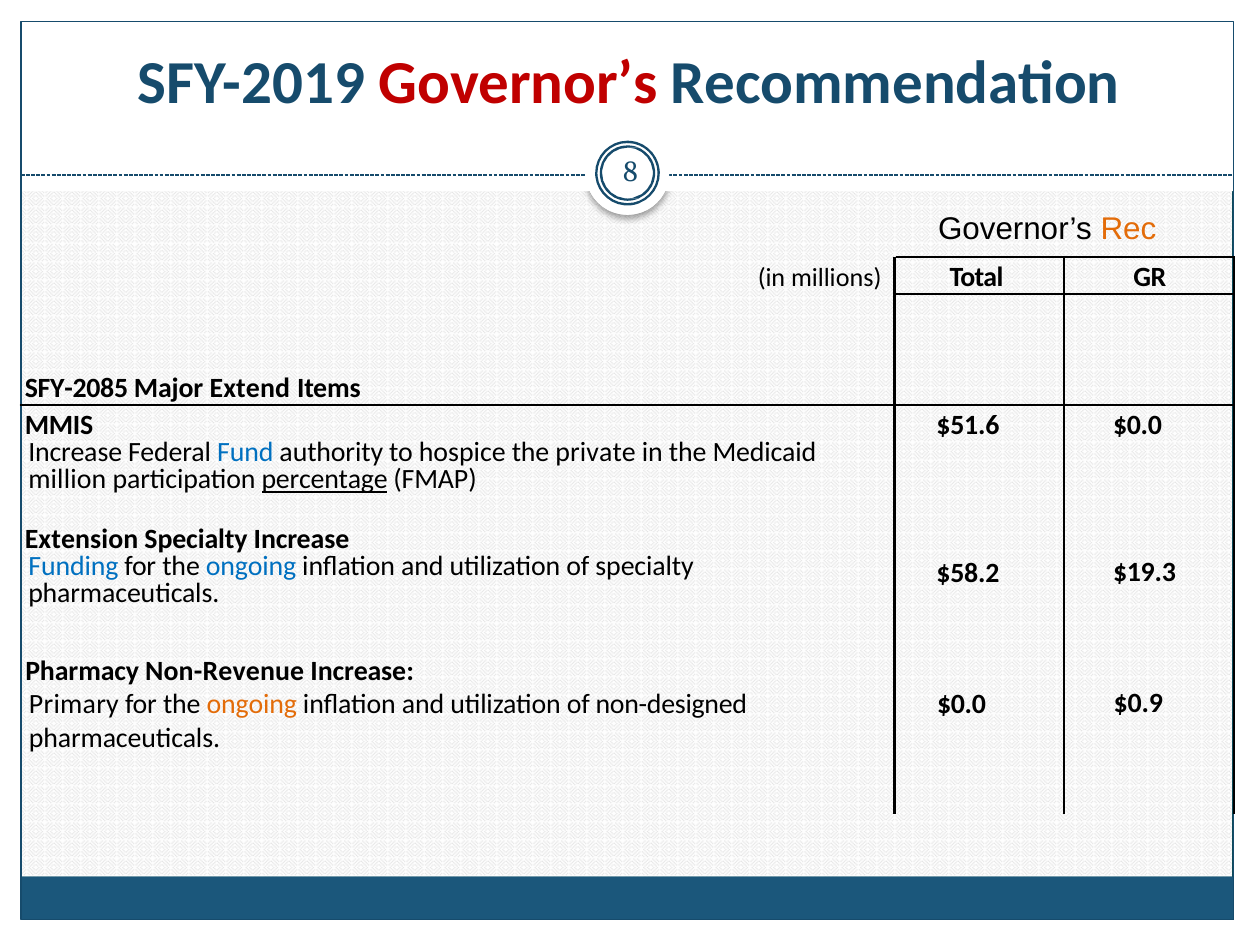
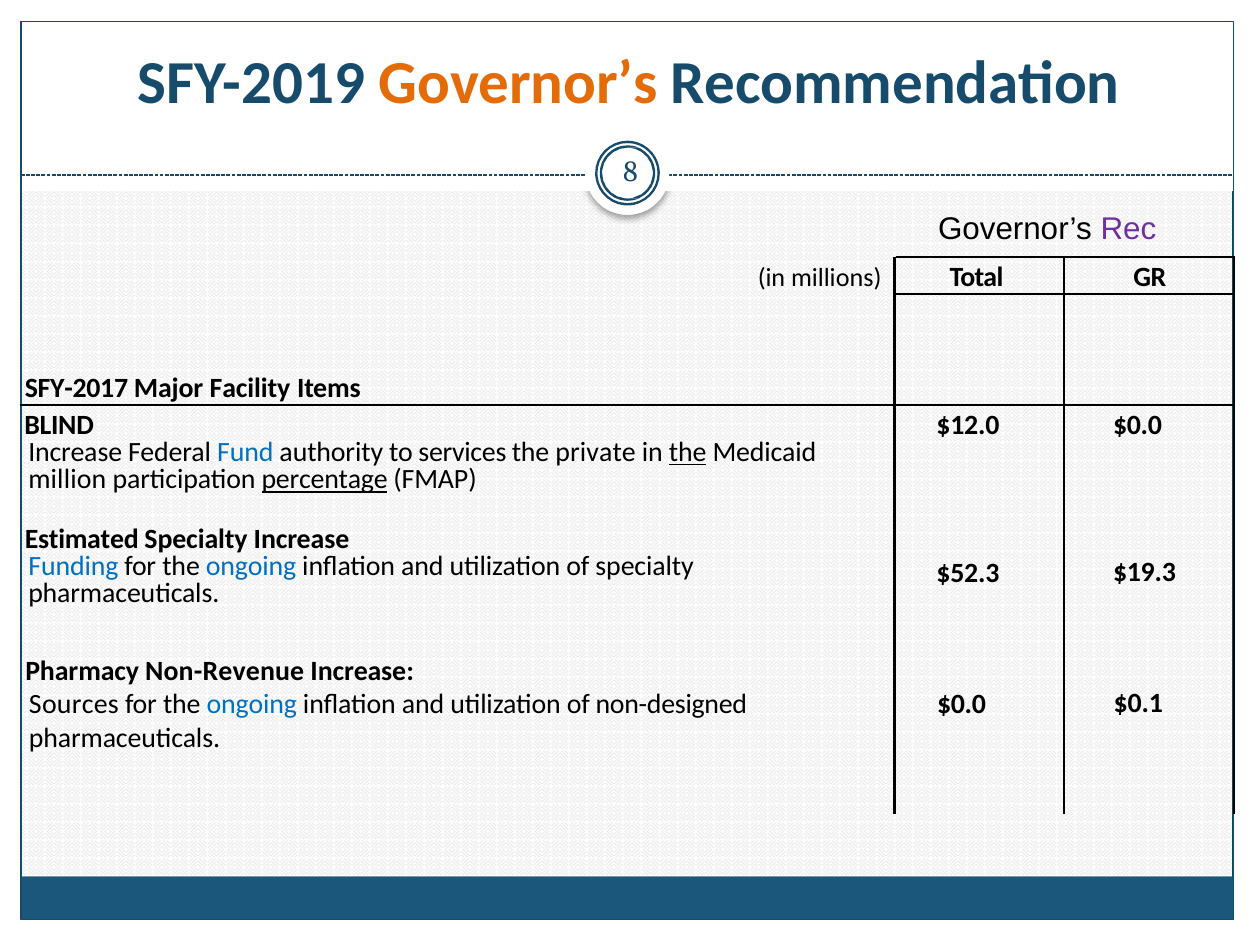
Governor’s at (518, 83) colour: red -> orange
Rec colour: orange -> purple
SFY-2085: SFY-2085 -> SFY-2017
Extend: Extend -> Facility
MMIS: MMIS -> BLIND
$51.6: $51.6 -> $12.0
hospice: hospice -> services
the at (688, 453) underline: none -> present
Extension: Extension -> Estimated
$58.2: $58.2 -> $52.3
Primary: Primary -> Sources
ongoing at (252, 705) colour: orange -> blue
$0.9: $0.9 -> $0.1
